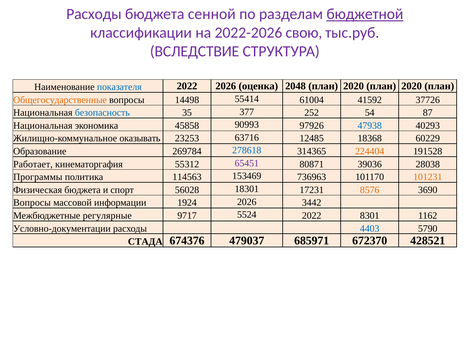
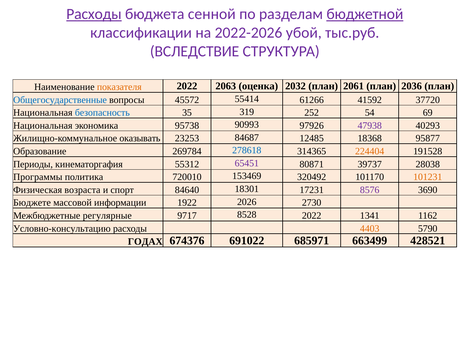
Расходы at (94, 14) underline: none -> present
свою: свою -> убой
показателя colour: blue -> orange
2022 2026: 2026 -> 2063
2048: 2048 -> 2032
2020 at (354, 86): 2020 -> 2061
2020 at (412, 86): 2020 -> 2036
Общегосударственные colour: orange -> blue
14498: 14498 -> 45572
61004: 61004 -> 61266
37726: 37726 -> 37720
377: 377 -> 319
87: 87 -> 69
45858: 45858 -> 95738
47938 colour: blue -> purple
63716: 63716 -> 84687
60229: 60229 -> 95877
Работает: Работает -> Периоды
39036: 39036 -> 39737
114563: 114563 -> 720010
736963: 736963 -> 320492
Физическая бюджета: бюджета -> возраста
56028: 56028 -> 84640
8576 colour: orange -> purple
Вопросы at (32, 202): Вопросы -> Бюджете
1924: 1924 -> 1922
3442: 3442 -> 2730
5524: 5524 -> 8528
8301: 8301 -> 1341
Условно-документации: Условно-документации -> Условно-консультацию
4403 colour: blue -> orange
СТАДА: СТАДА -> ГОДАХ
479037: 479037 -> 691022
672370: 672370 -> 663499
